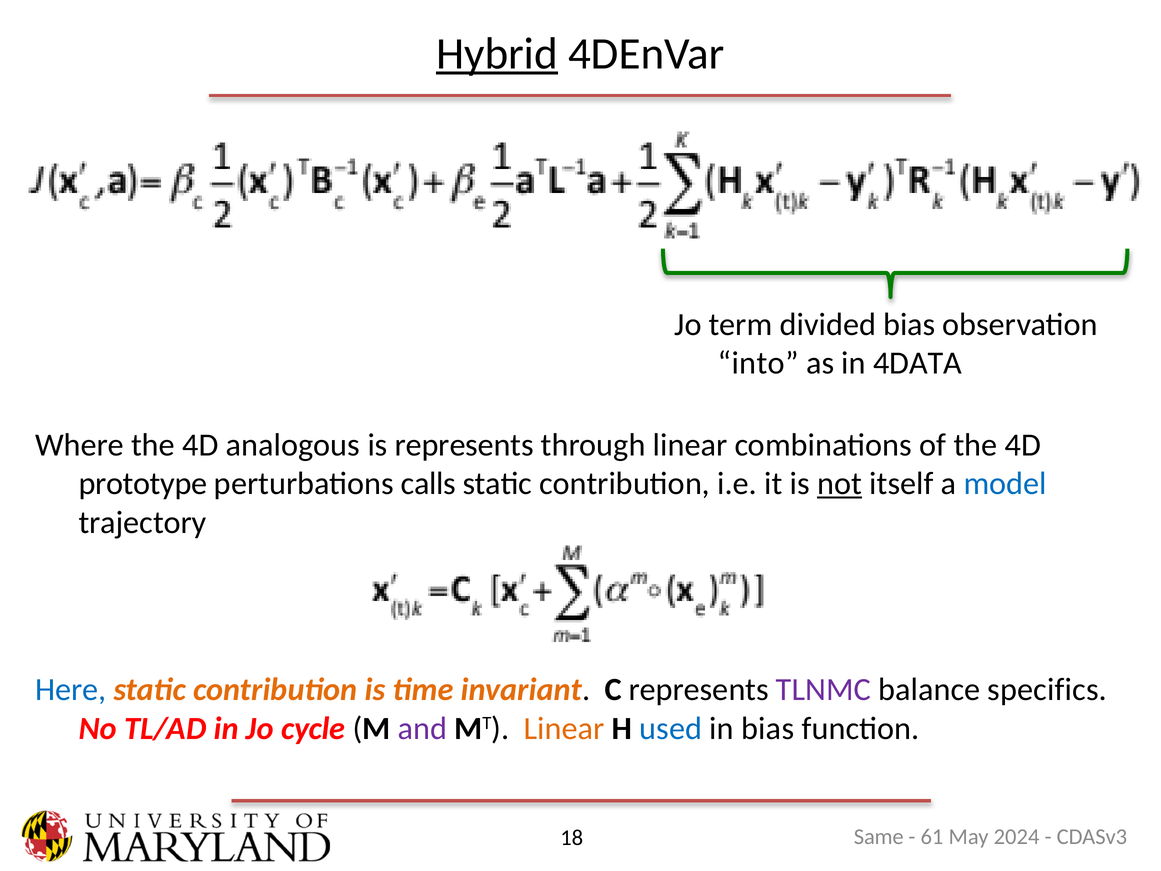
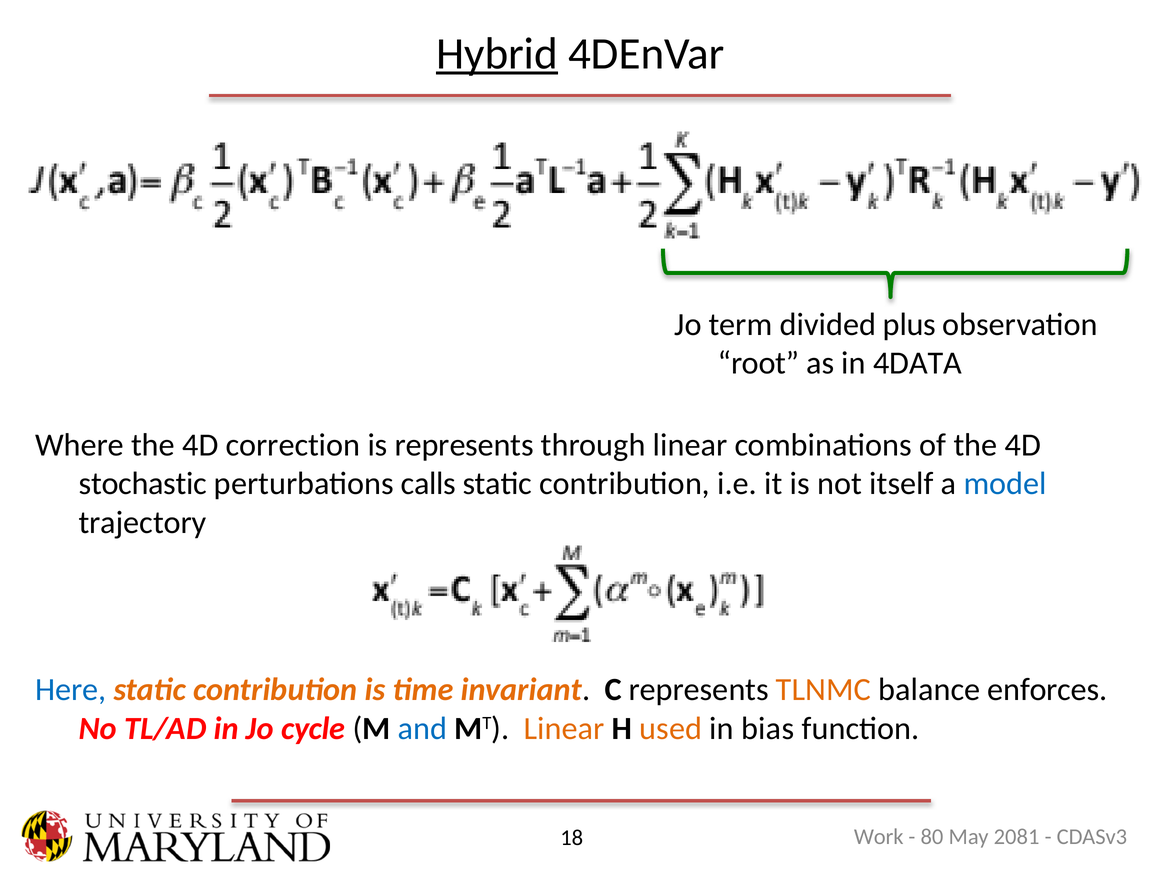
divided bias: bias -> plus
into: into -> root
analogous: analogous -> correction
prototype: prototype -> stochastic
not underline: present -> none
TLNMC colour: purple -> orange
specifics: specifics -> enforces
and colour: purple -> blue
used colour: blue -> orange
Same: Same -> Work
61: 61 -> 80
2024: 2024 -> 2081
